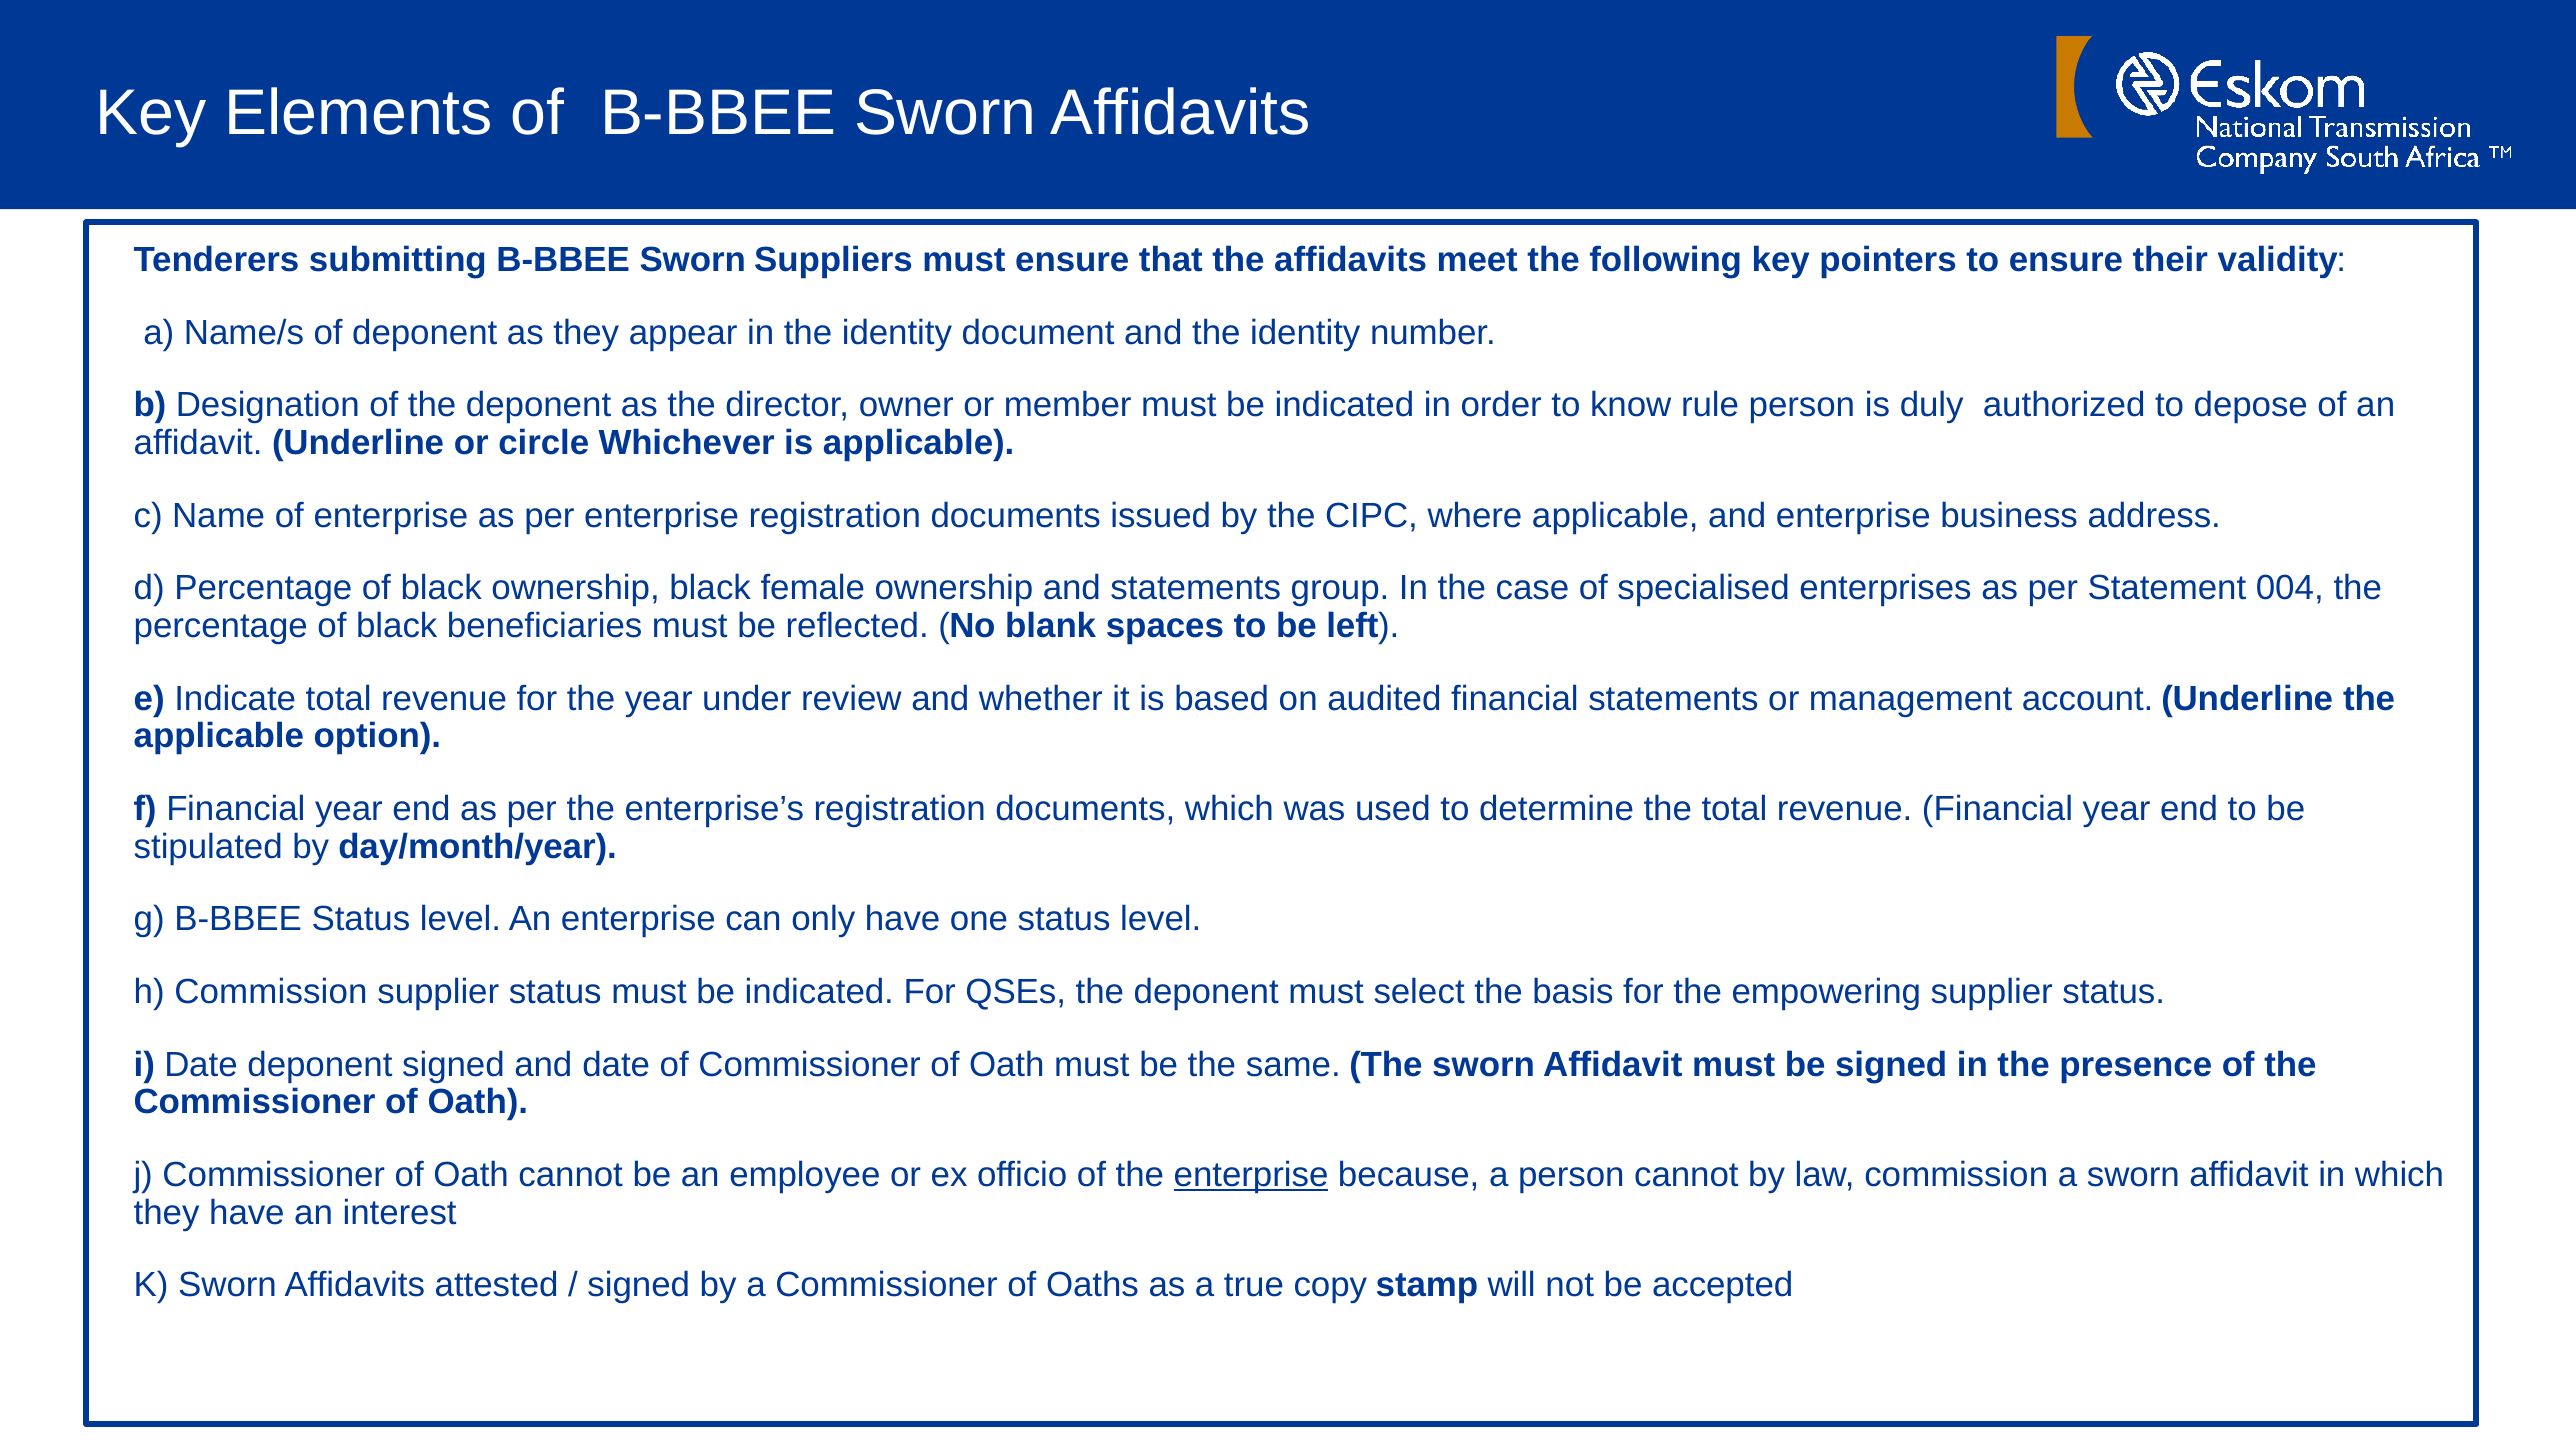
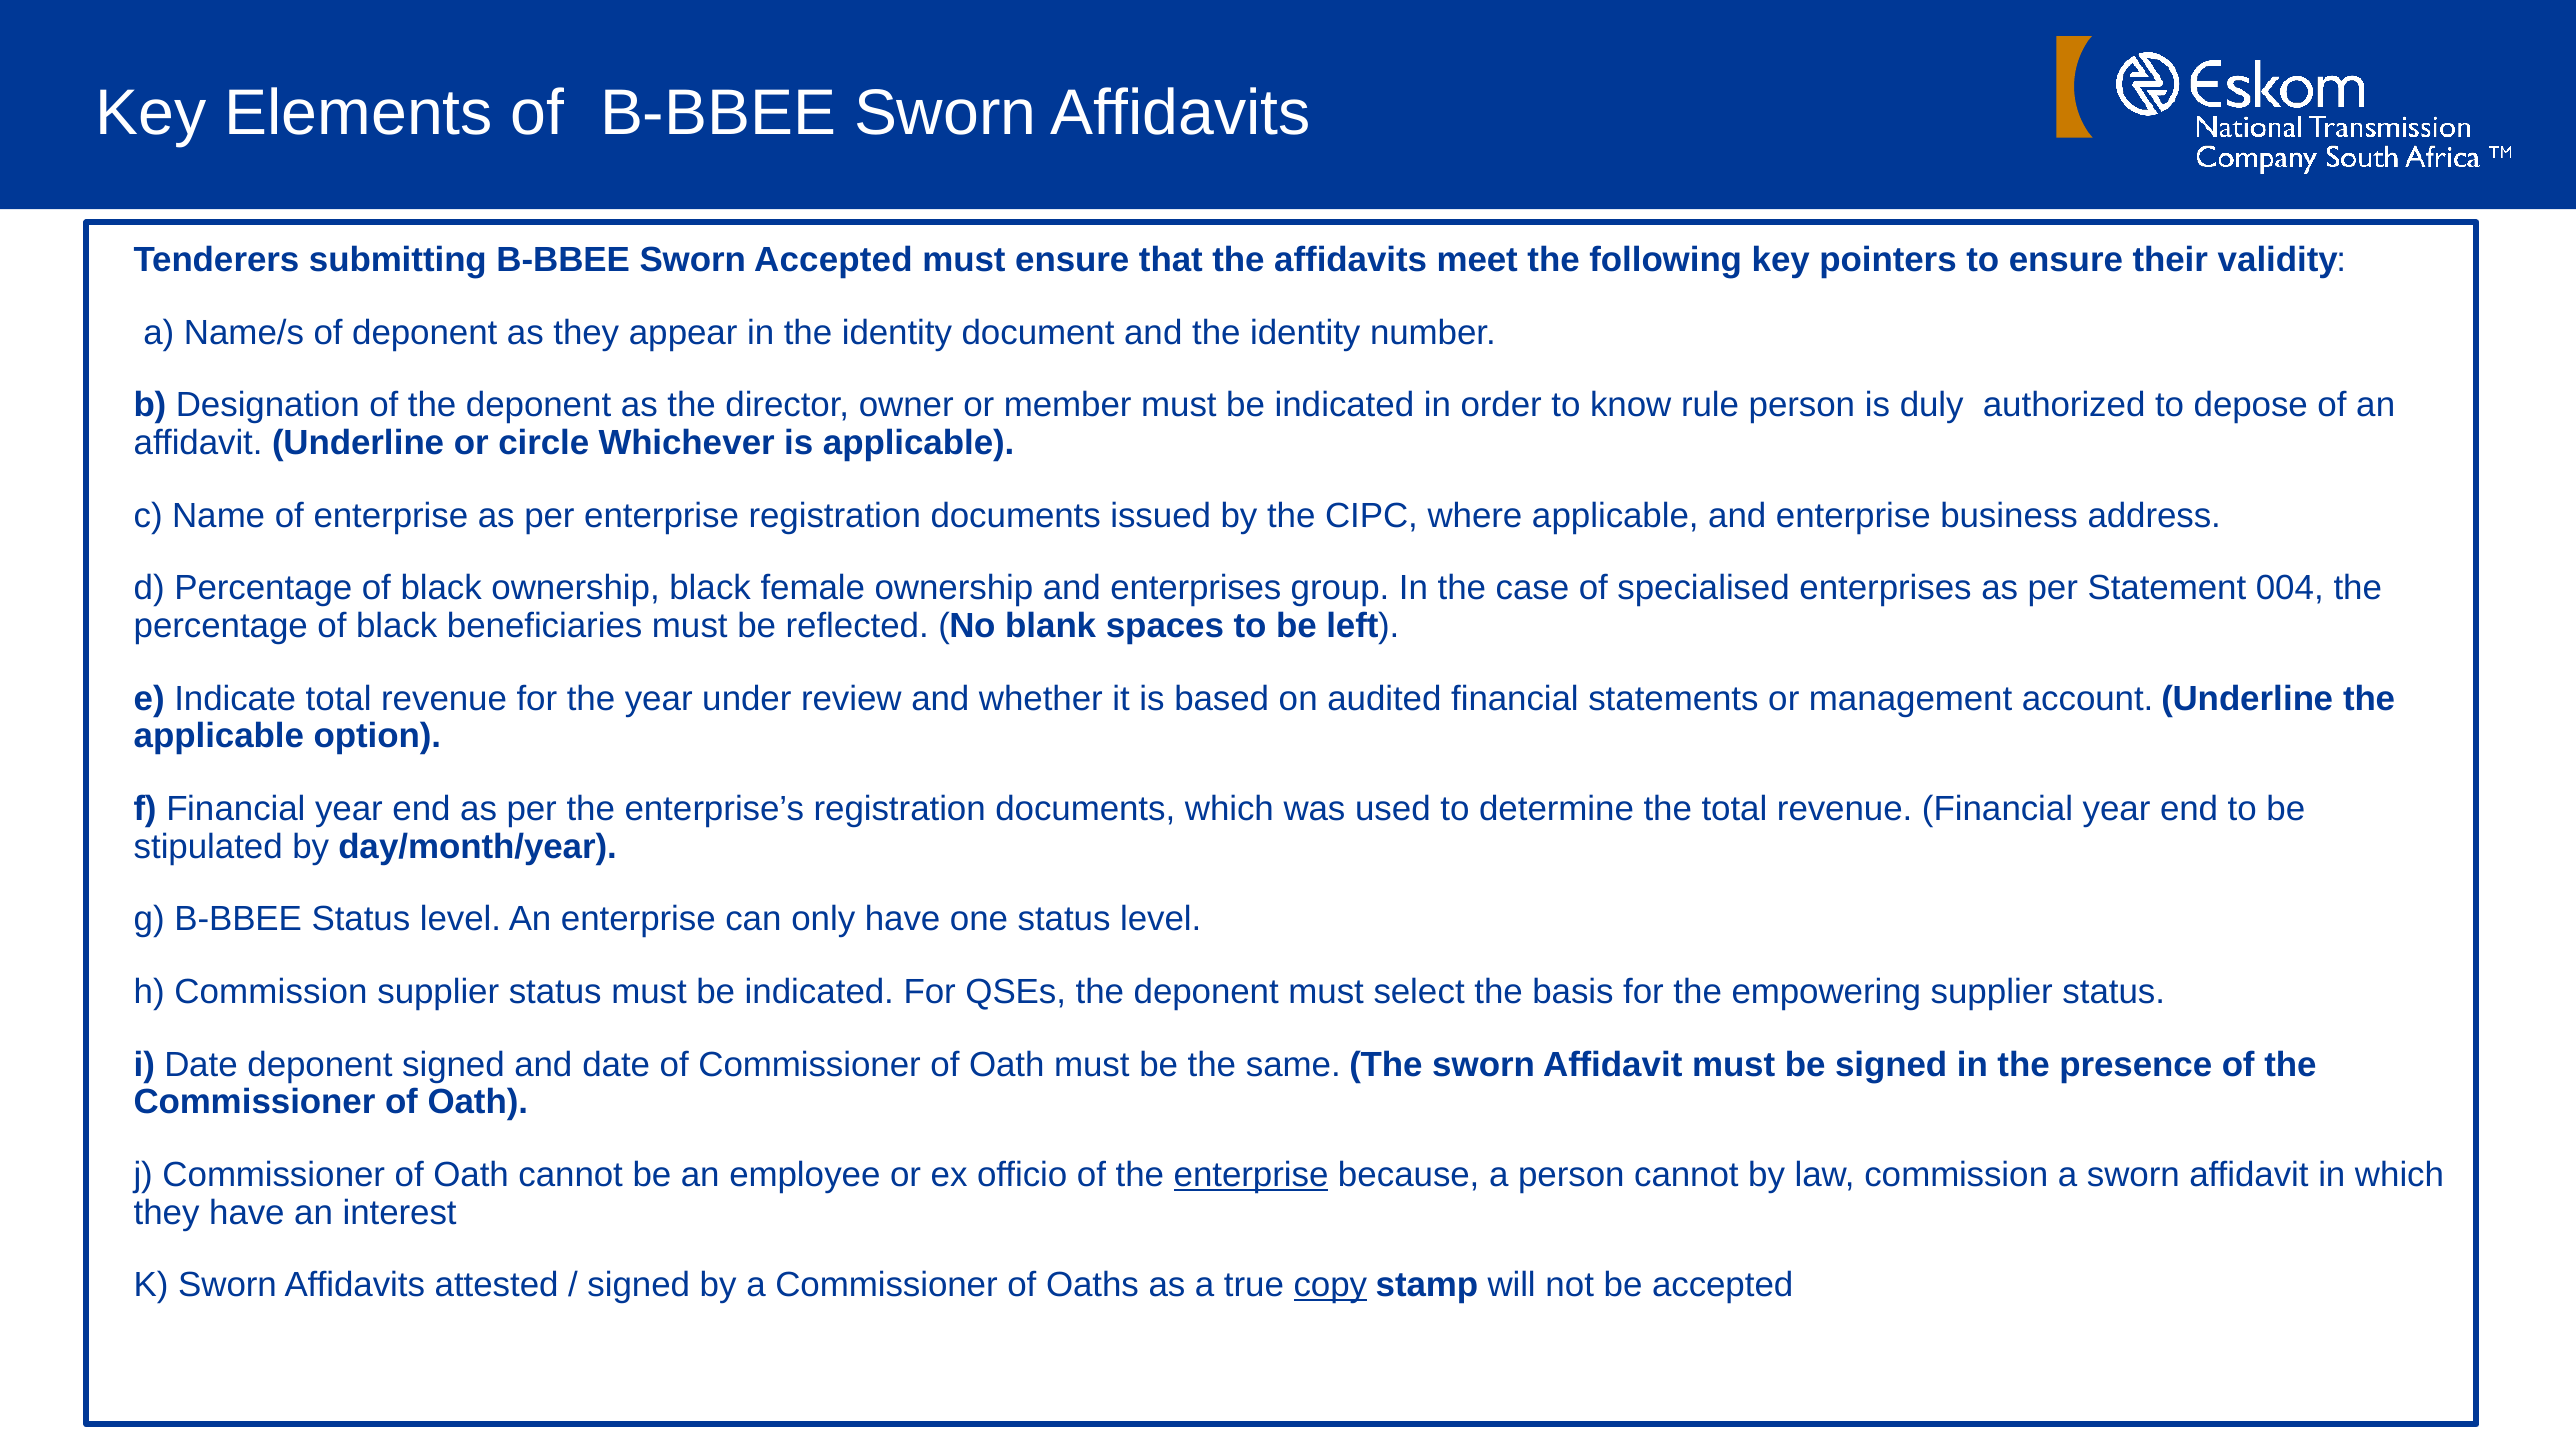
Sworn Suppliers: Suppliers -> Accepted
and statements: statements -> enterprises
copy underline: none -> present
